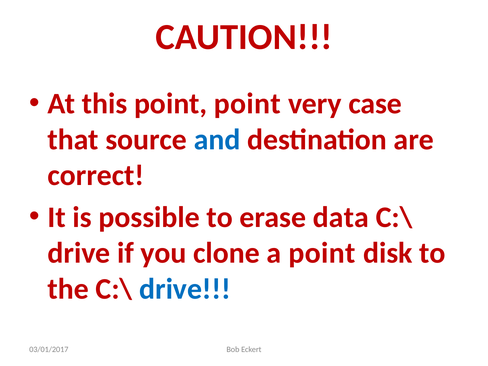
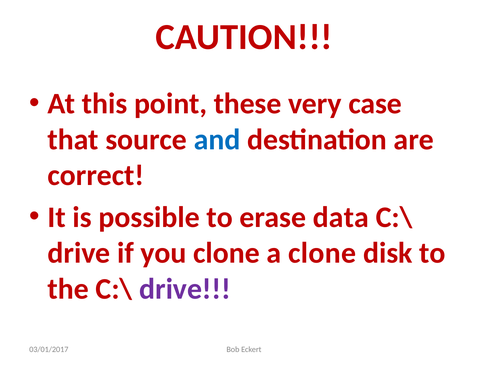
point point: point -> these
a point: point -> clone
drive at (185, 289) colour: blue -> purple
